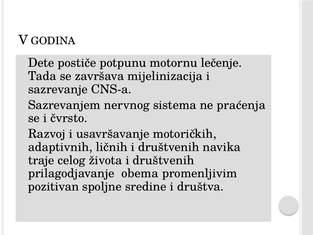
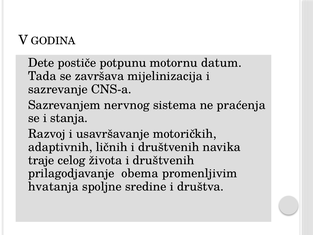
lečenje: lečenje -> datum
čvrsto: čvrsto -> stanja
pozitivan: pozitivan -> hvatanja
